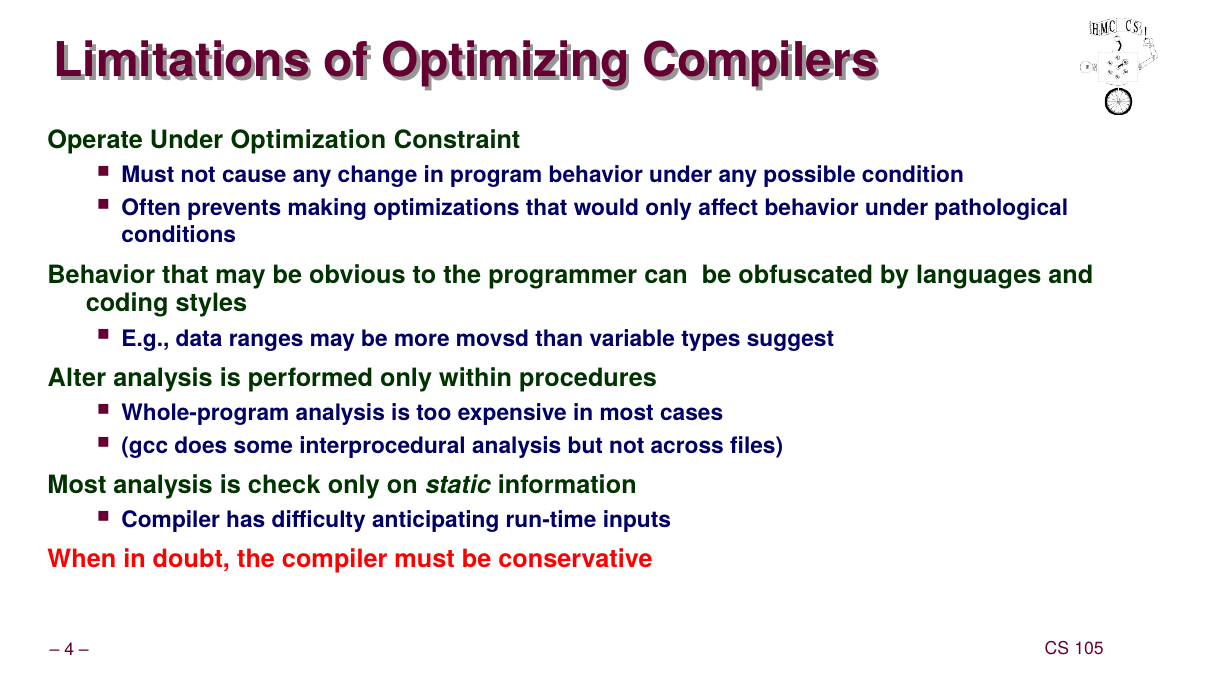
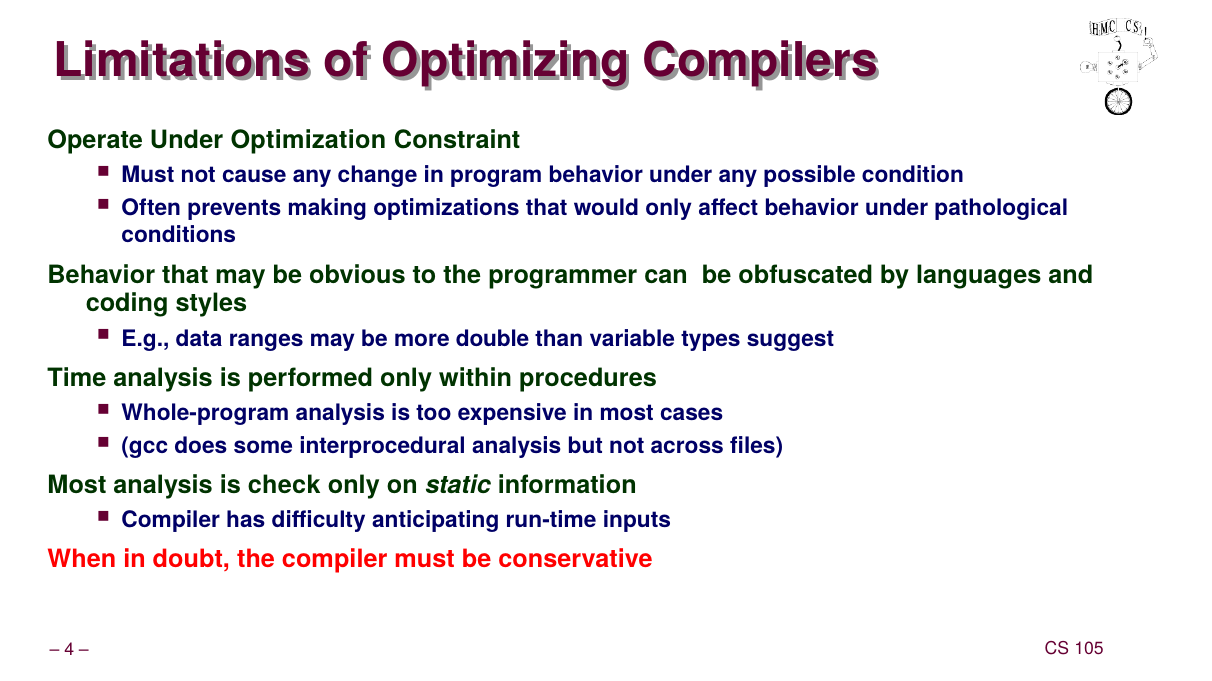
movsd: movsd -> double
Alter: Alter -> Time
